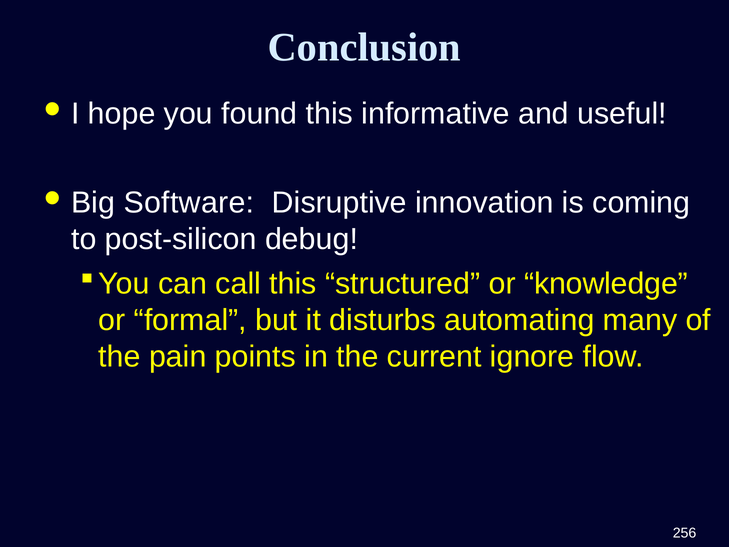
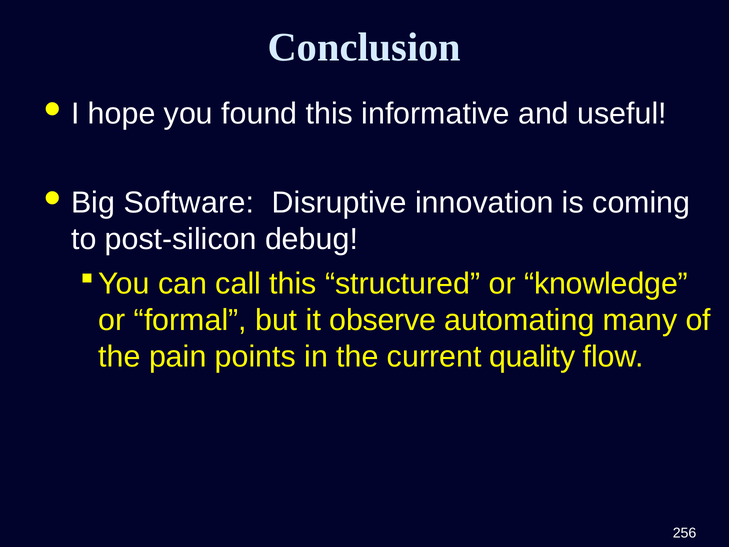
disturbs: disturbs -> observe
ignore: ignore -> quality
